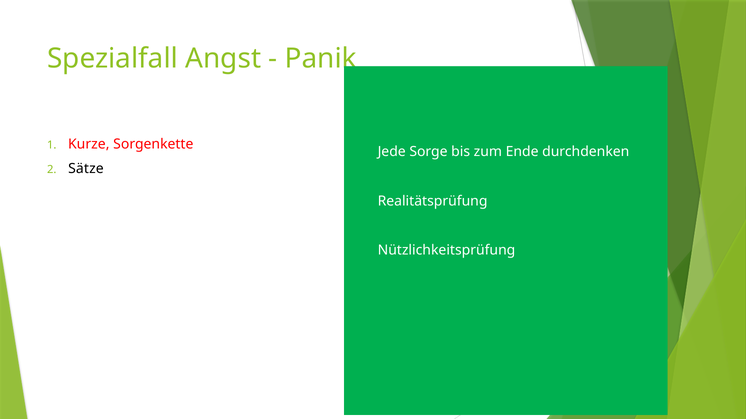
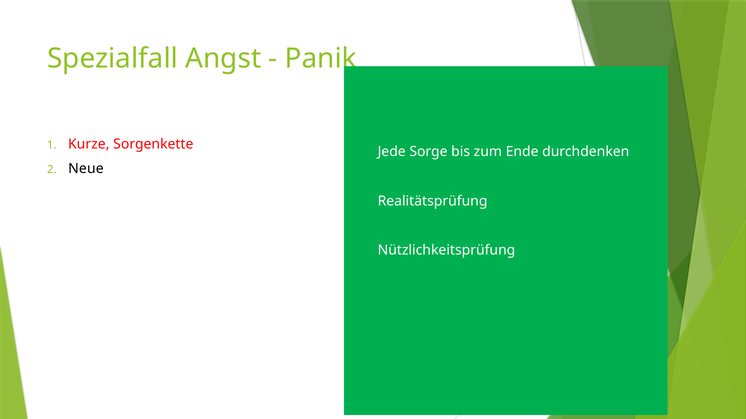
Sätze: Sätze -> Neue
